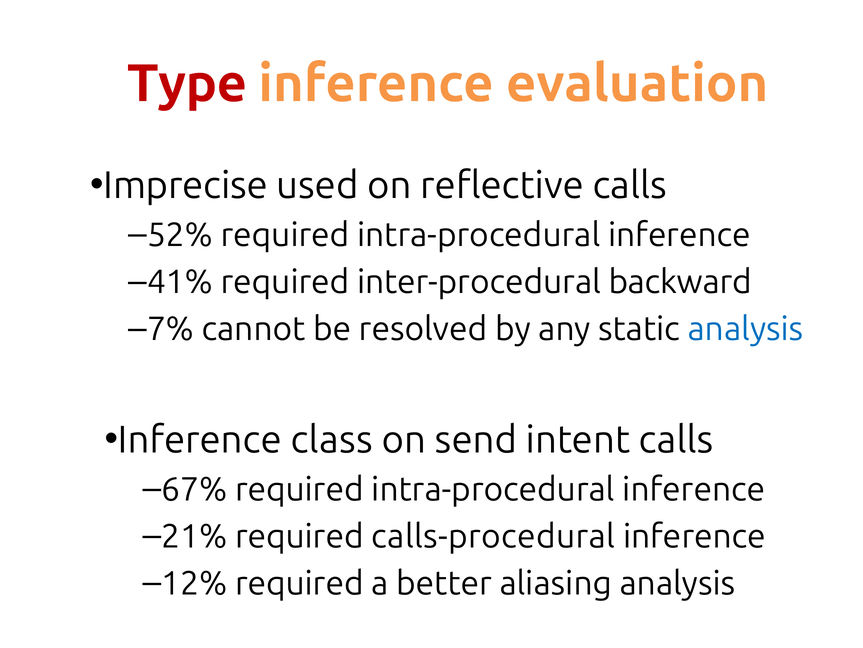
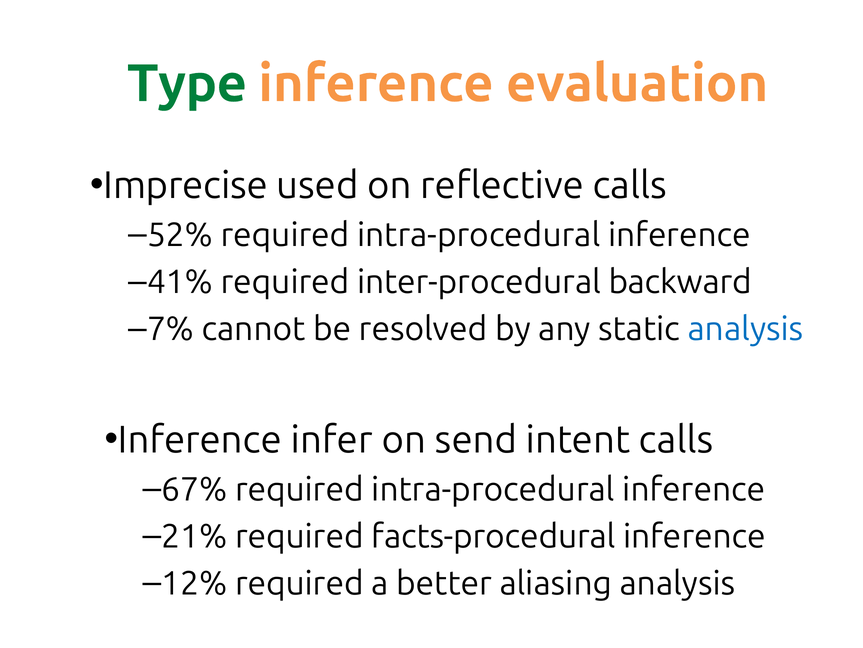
Type colour: red -> green
class: class -> infer
calls-procedural: calls-procedural -> facts-procedural
